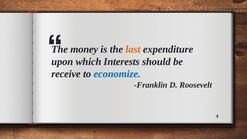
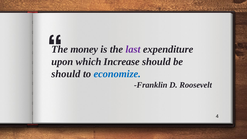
last colour: orange -> purple
Interests: Interests -> Increase
receive at (66, 74): receive -> should
